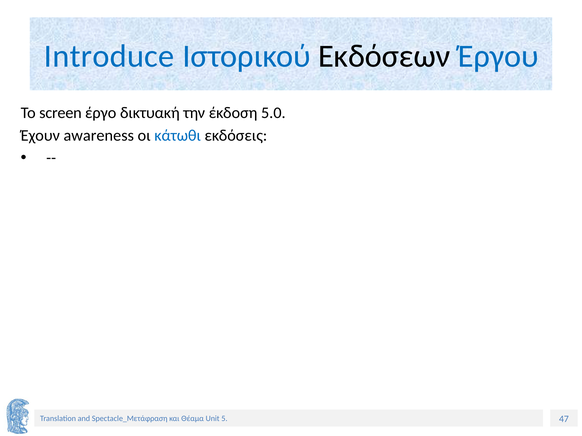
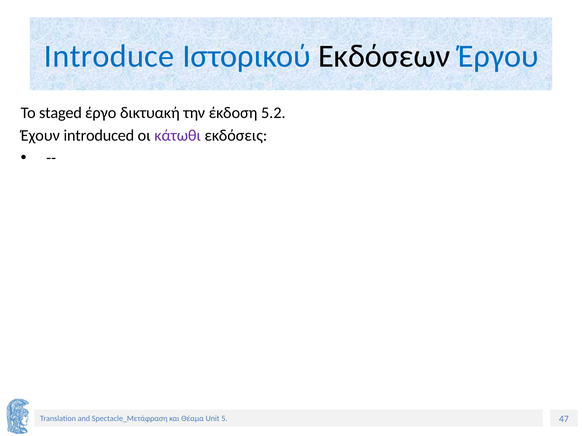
screen: screen -> staged
5.0: 5.0 -> 5.2
awareness: awareness -> introduced
κάτωθι colour: blue -> purple
